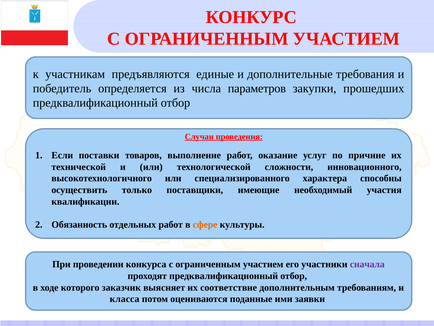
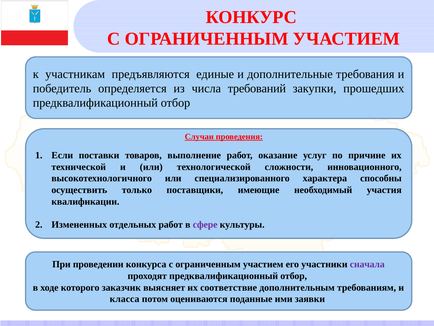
параметров: параметров -> требований
Обязанность: Обязанность -> Измененных
сфере colour: orange -> purple
